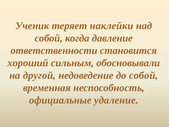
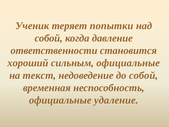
наклейки: наклейки -> попытки
сильным обосновывали: обосновывали -> официальные
другой: другой -> текст
